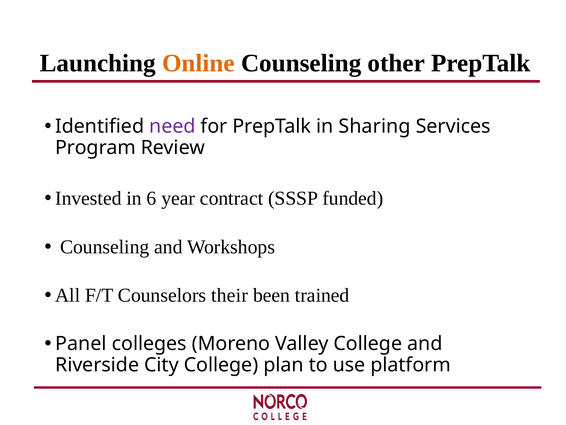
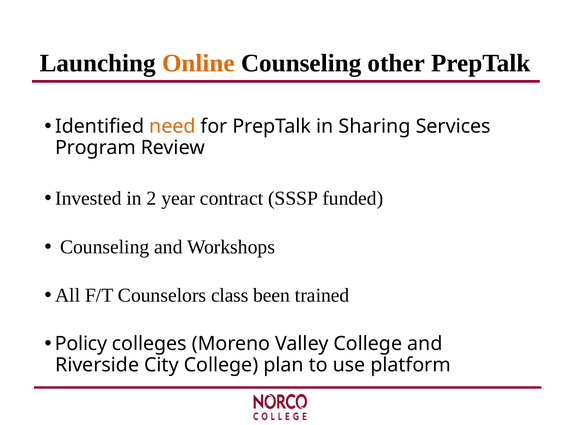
need colour: purple -> orange
6: 6 -> 2
their: their -> class
Panel: Panel -> Policy
